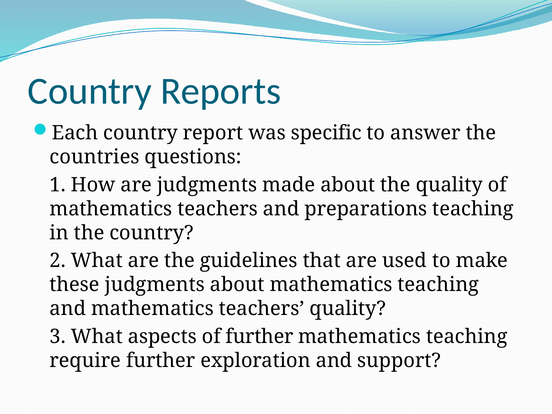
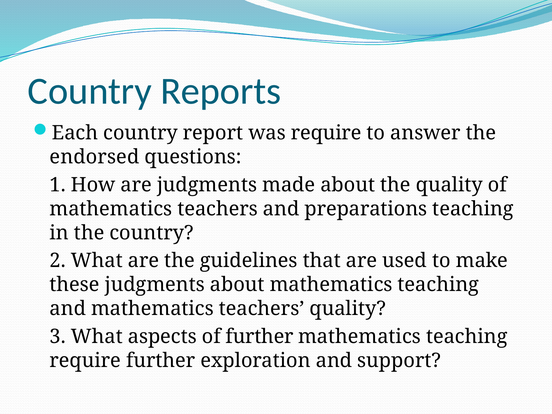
was specific: specific -> require
countries: countries -> endorsed
